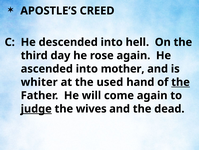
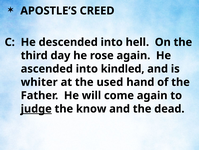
mother: mother -> kindled
the at (181, 82) underline: present -> none
wives: wives -> know
